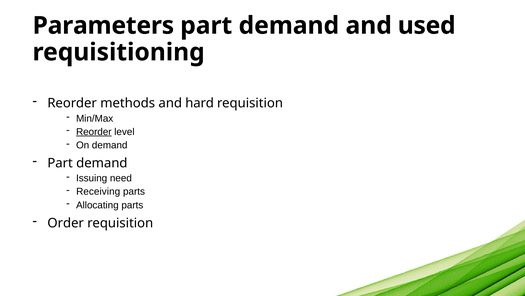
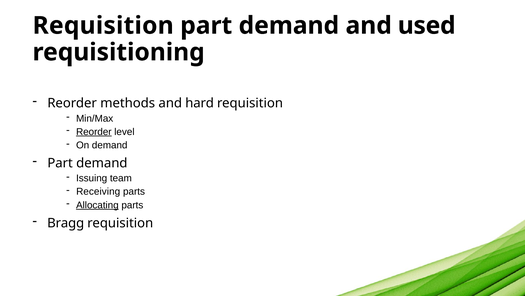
Parameters at (103, 26): Parameters -> Requisition
need: need -> team
Allocating underline: none -> present
Order: Order -> Bragg
